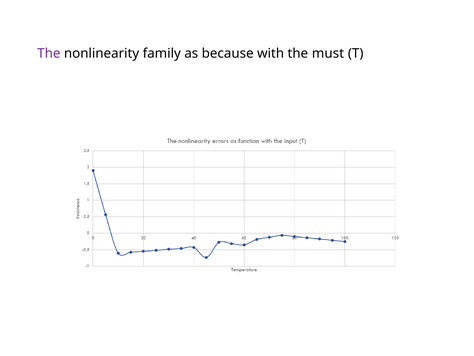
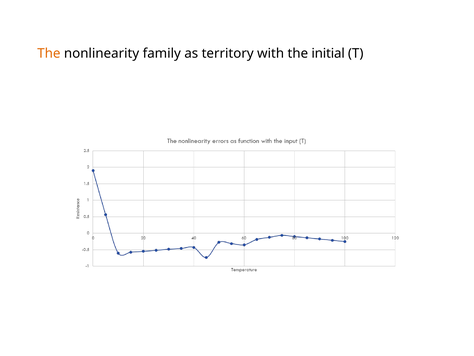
The at (49, 53) colour: purple -> orange
because: because -> territory
must: must -> initial
